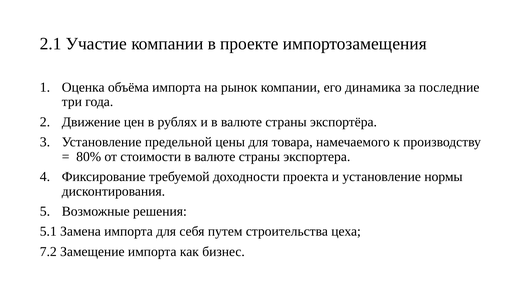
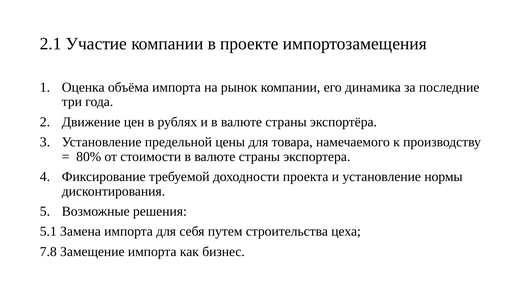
7.2: 7.2 -> 7.8
